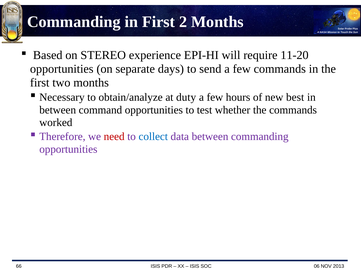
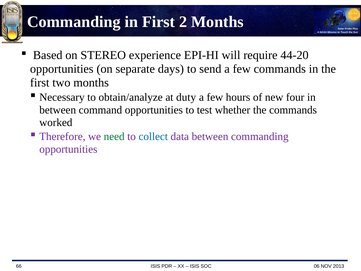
11-20: 11-20 -> 44-20
best: best -> four
need colour: red -> green
